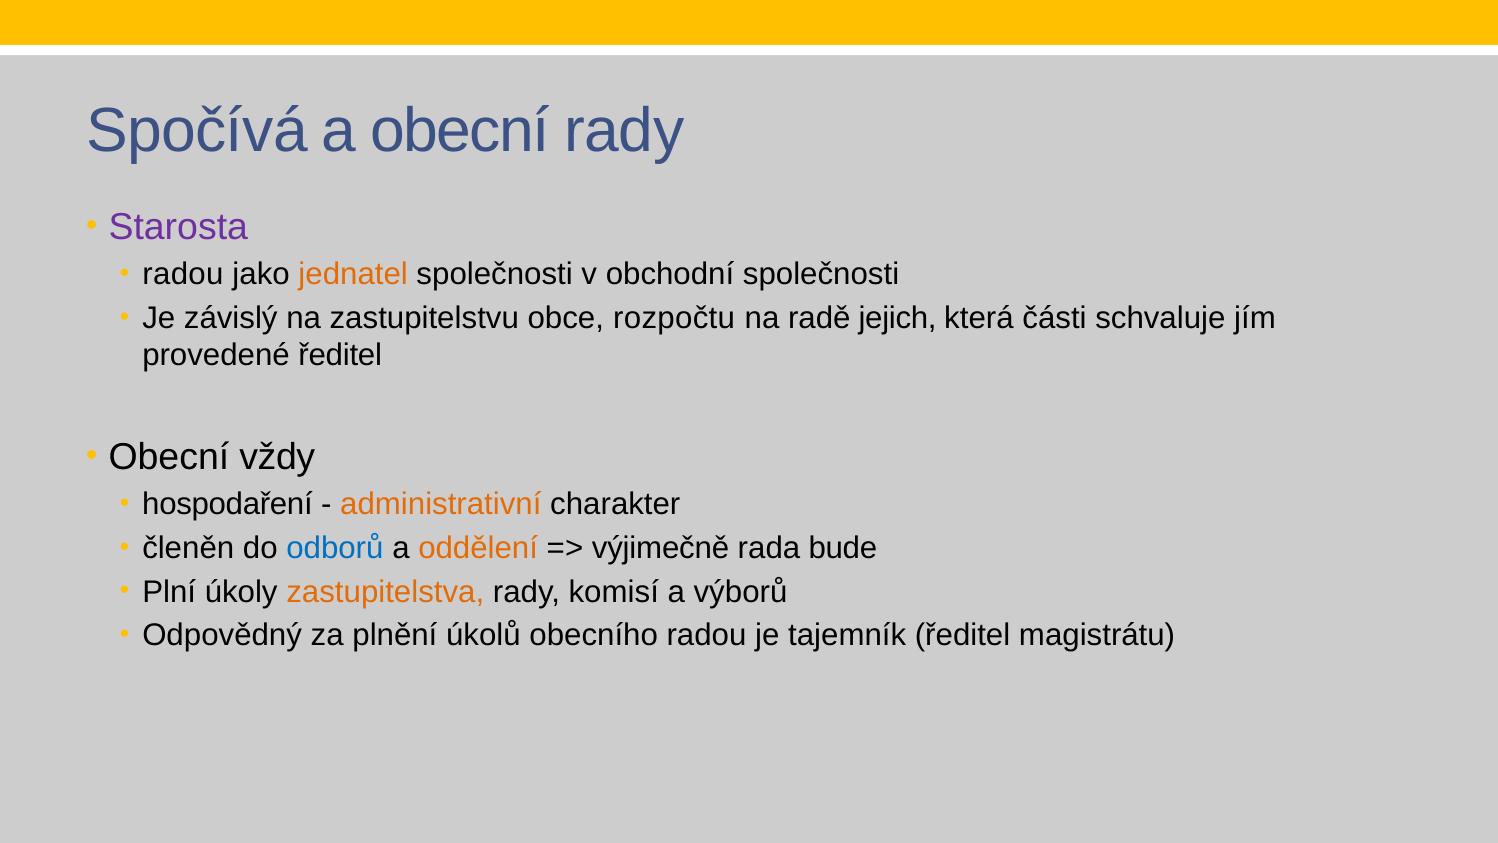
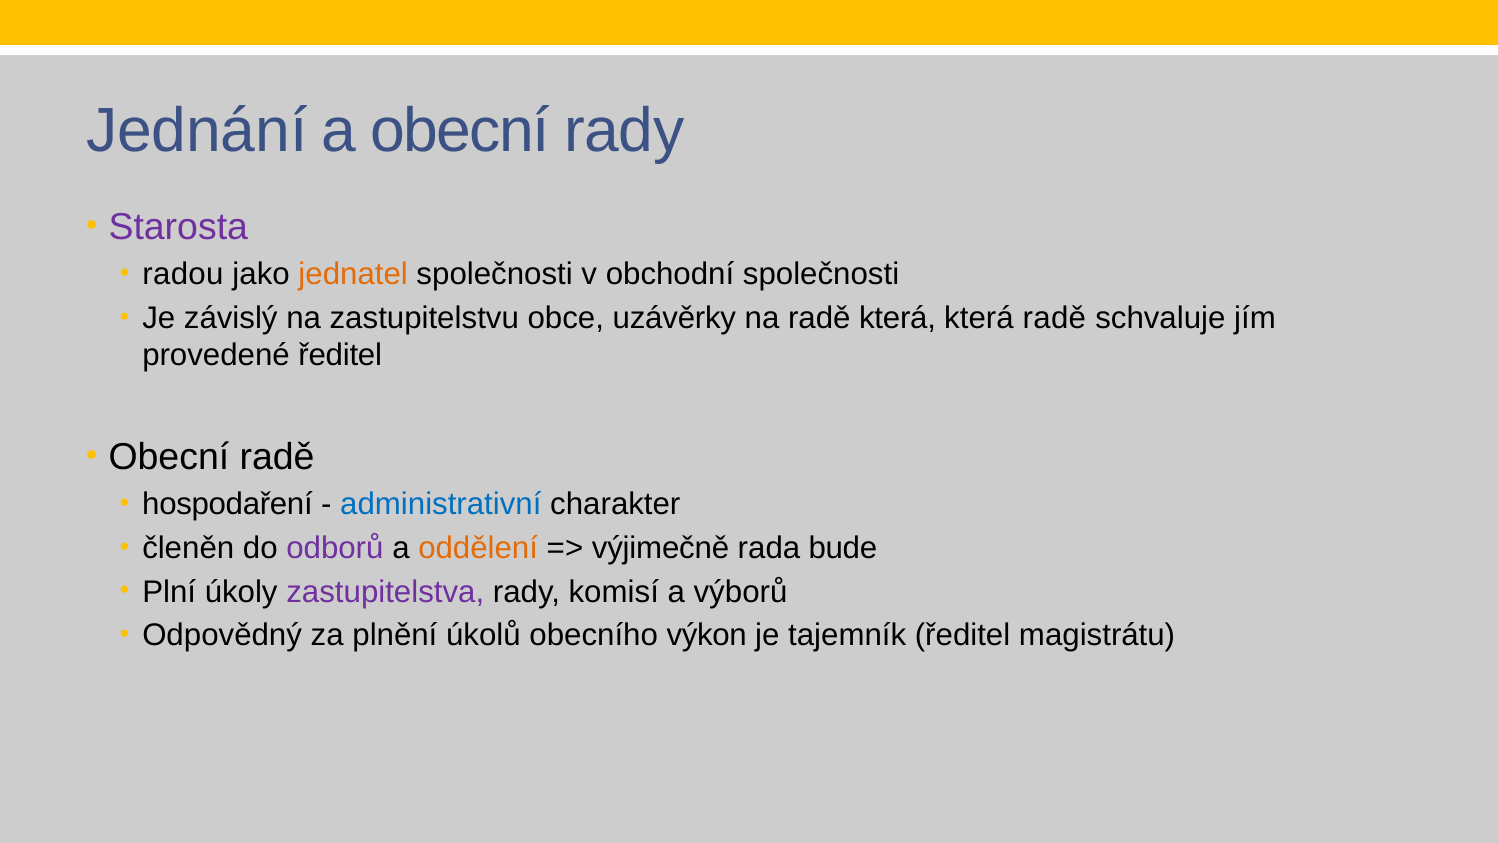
Spočívá: Spočívá -> Jednání
rozpočtu: rozpočtu -> uzávěrky
radě jejich: jejich -> která
která části: části -> radě
Obecní vždy: vždy -> radě
administrativní colour: orange -> blue
odborů colour: blue -> purple
zastupitelstva colour: orange -> purple
obecního radou: radou -> výkon
